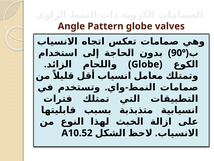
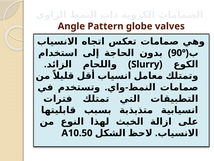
Globe at (145, 64): Globe -> Slurry
A10.52: A10.52 -> A10.50
